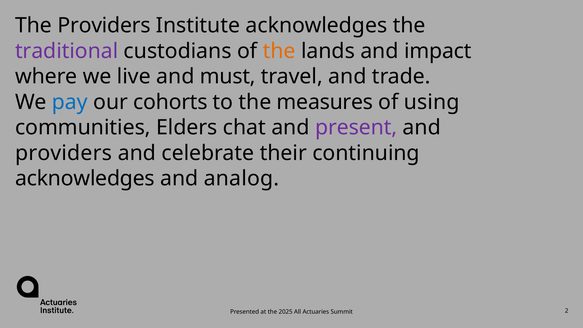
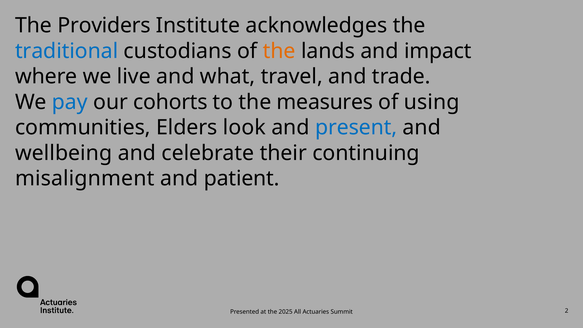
traditional colour: purple -> blue
must: must -> what
chat: chat -> look
present colour: purple -> blue
providers at (64, 153): providers -> wellbeing
acknowledges at (85, 179): acknowledges -> misalignment
analog: analog -> patient
